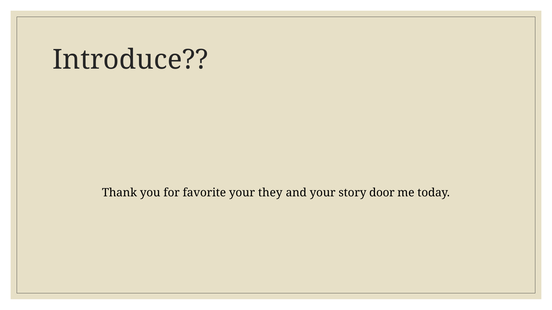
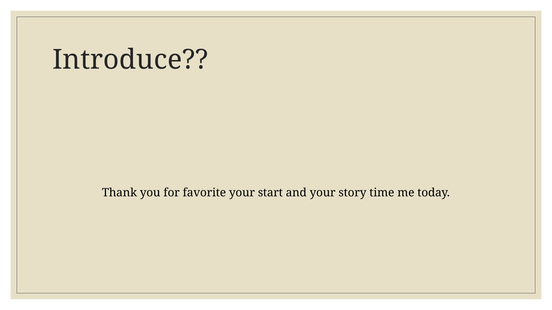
they: they -> start
door: door -> time
